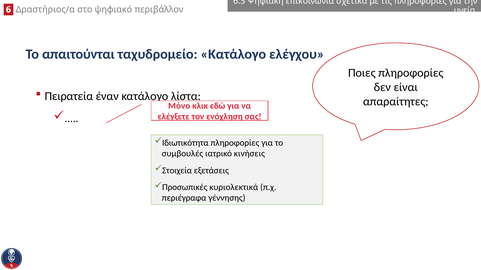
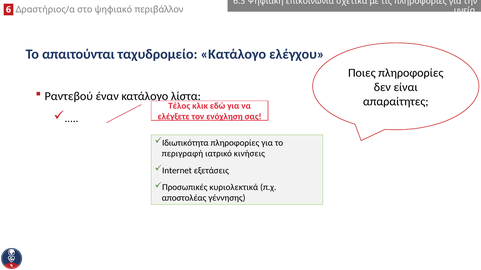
Πειρατεία: Πειρατεία -> Ραντεβού
Μόνο: Μόνο -> Τέλος
συμβουλές: συμβουλές -> περιγραφή
Στοιχεία: Στοιχεία -> Internet
περιέγραφα: περιέγραφα -> αποστολέας
